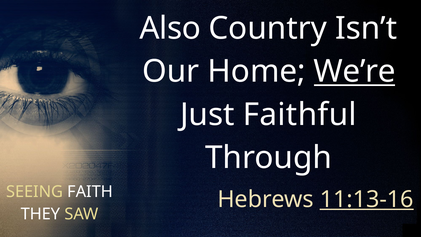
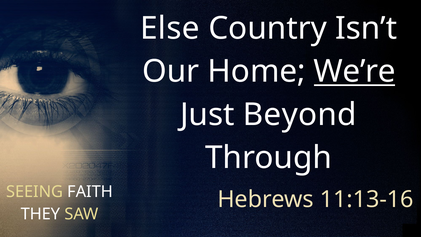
Also: Also -> Else
Faithful: Faithful -> Beyond
11:13-16 underline: present -> none
